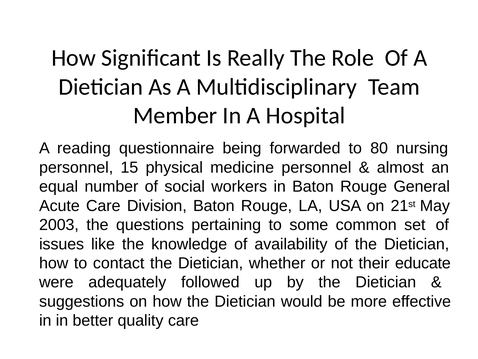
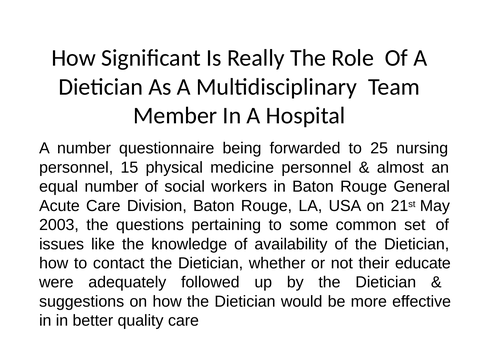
A reading: reading -> number
80: 80 -> 25
